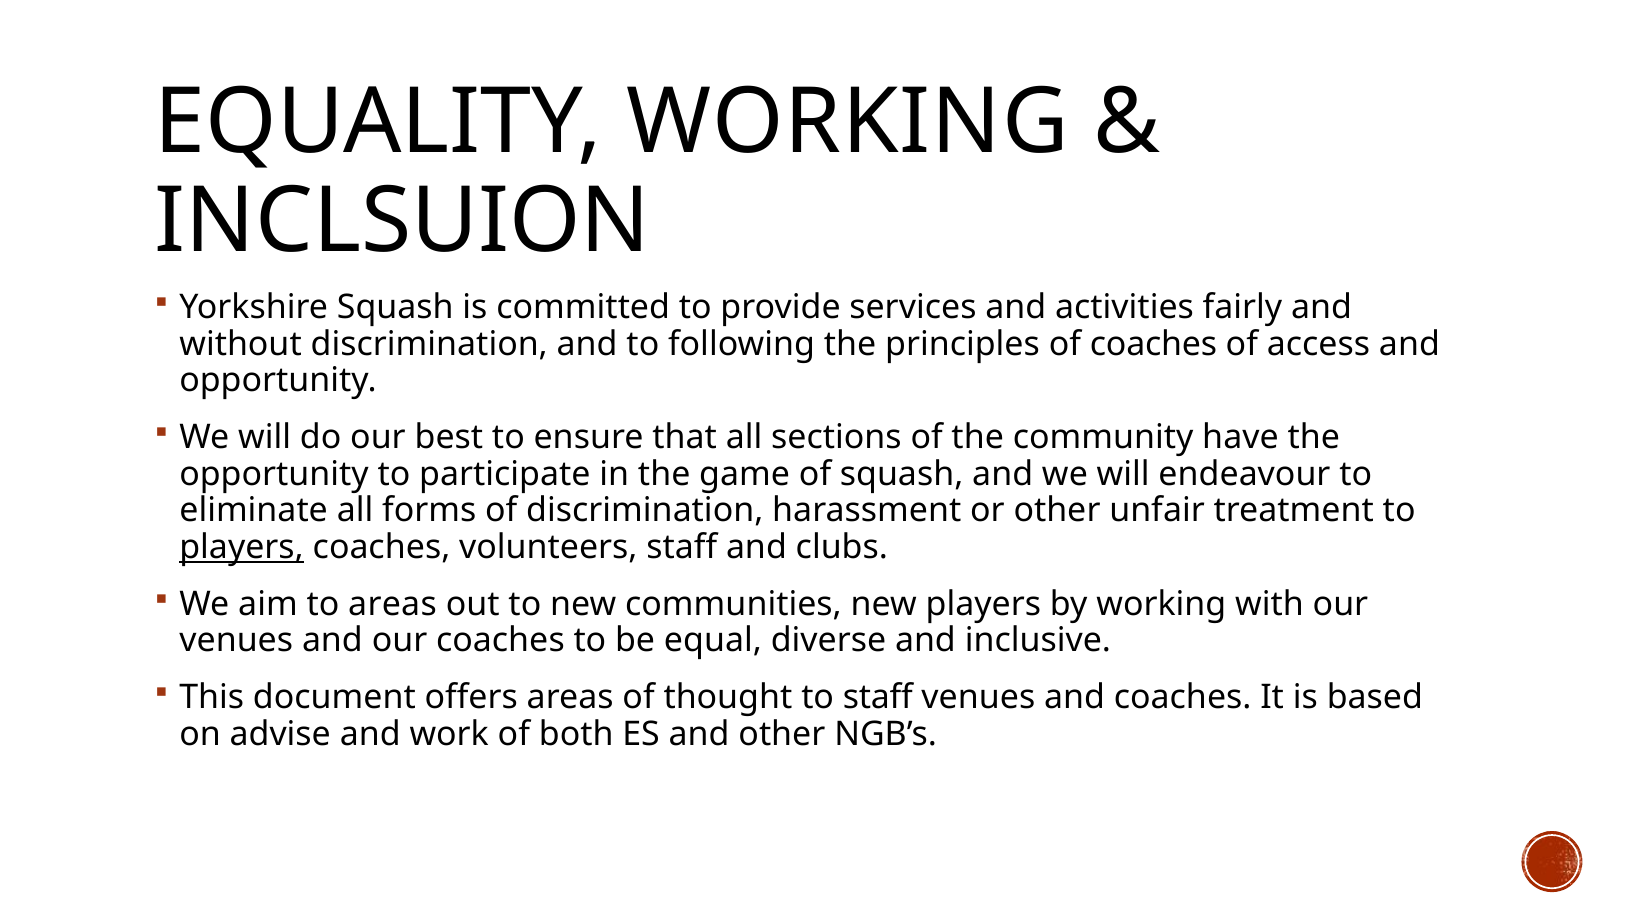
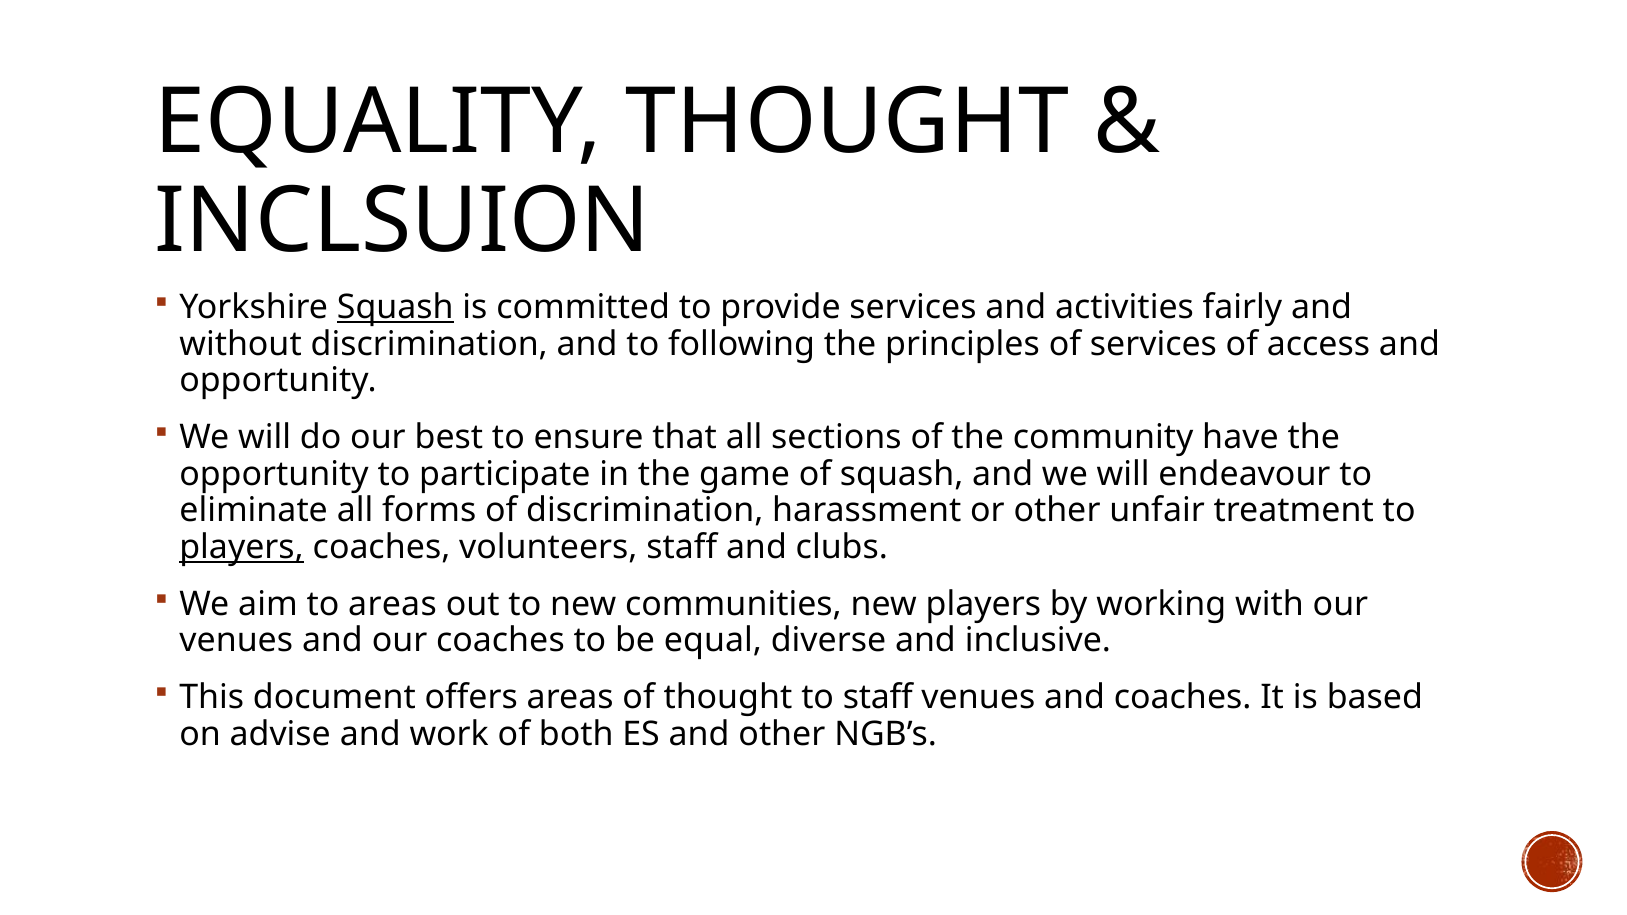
EQUALITY WORKING: WORKING -> THOUGHT
Squash at (395, 307) underline: none -> present
of coaches: coaches -> services
